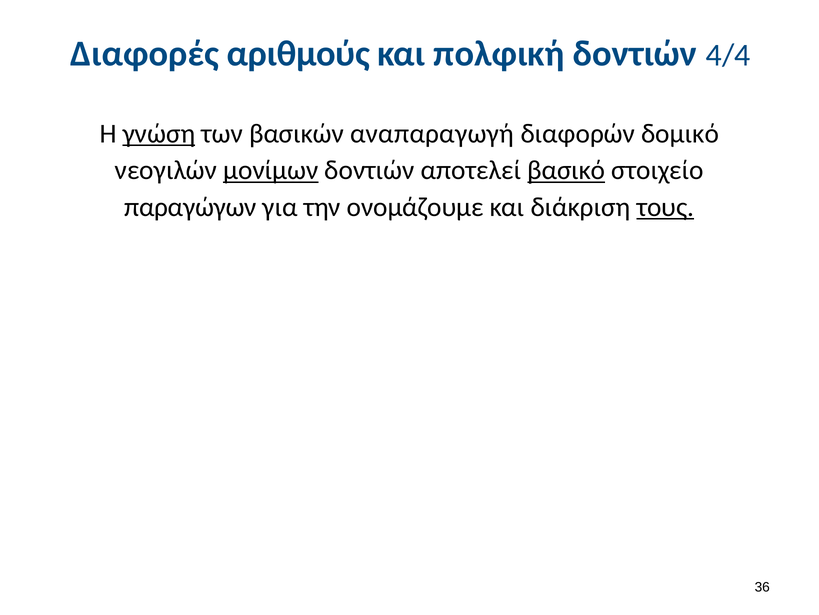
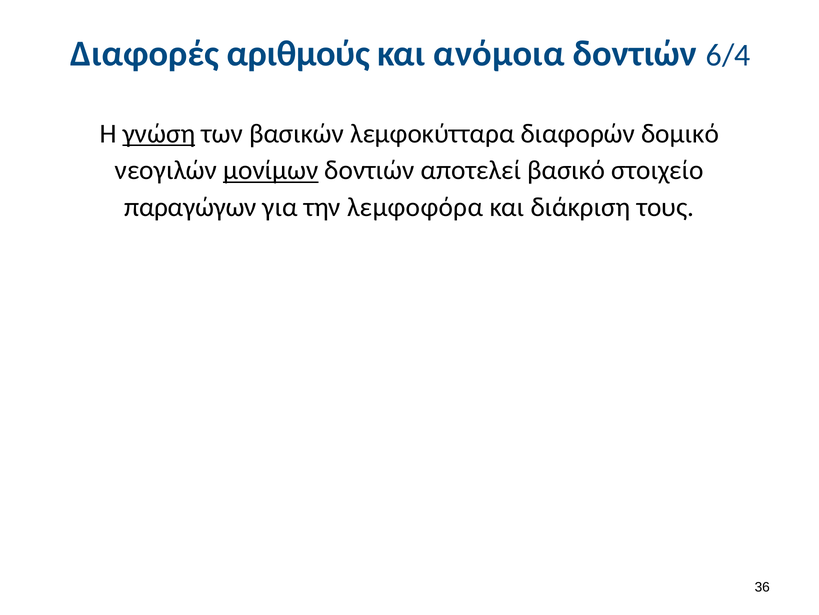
πολφική: πολφική -> ανόμοια
4/4: 4/4 -> 6/4
αναπαραγωγή: αναπαραγωγή -> λεμφοκύτταρα
βασικό underline: present -> none
ονομάζουμε: ονομάζουμε -> λεμφοφόρα
τους underline: present -> none
